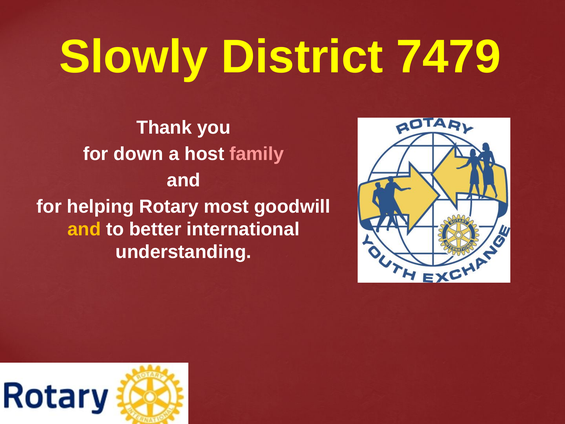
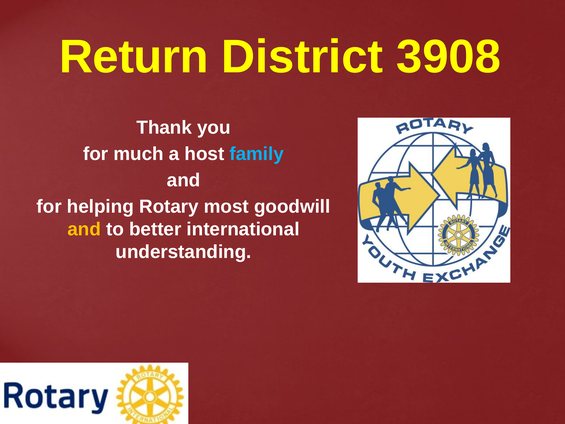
Slowly: Slowly -> Return
7479: 7479 -> 3908
down: down -> much
family colour: pink -> light blue
